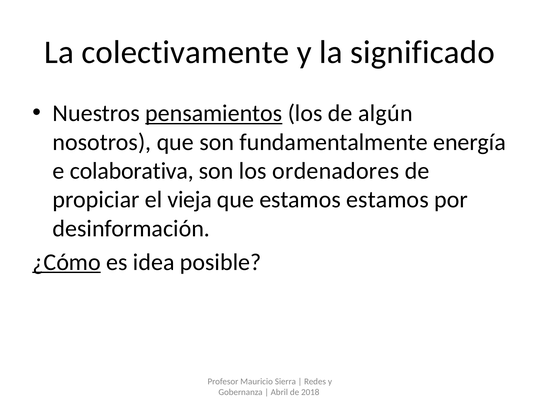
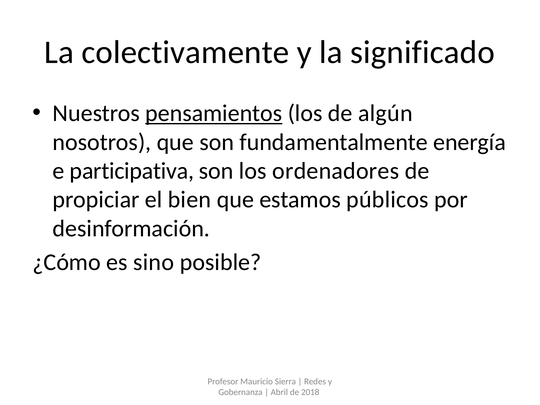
colaborativa: colaborativa -> participativa
vieja: vieja -> bien
estamos estamos: estamos -> públicos
¿Cómo underline: present -> none
idea: idea -> sino
